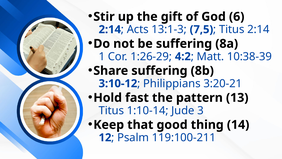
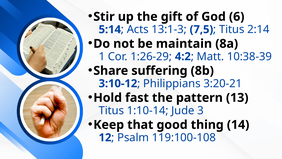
2:14 at (110, 29): 2:14 -> 5:14
be suffering: suffering -> maintain
119:100-211: 119:100-211 -> 119:100-108
